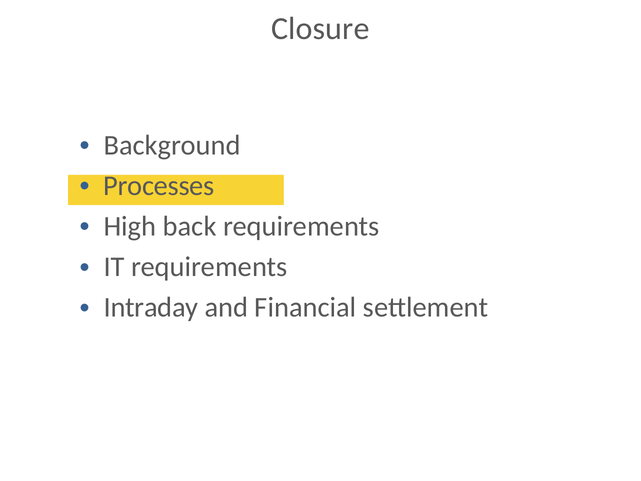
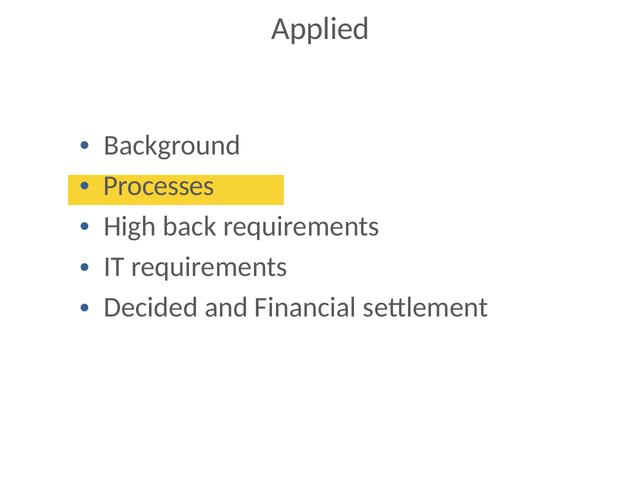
Closure: Closure -> Applied
Intraday: Intraday -> Decided
